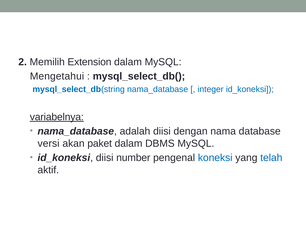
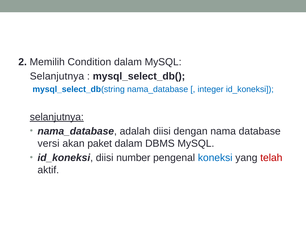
Extension: Extension -> Condition
Mengetahui at (57, 76): Mengetahui -> Selanjutnya
variabelnya at (57, 117): variabelnya -> selanjutnya
telah colour: blue -> red
